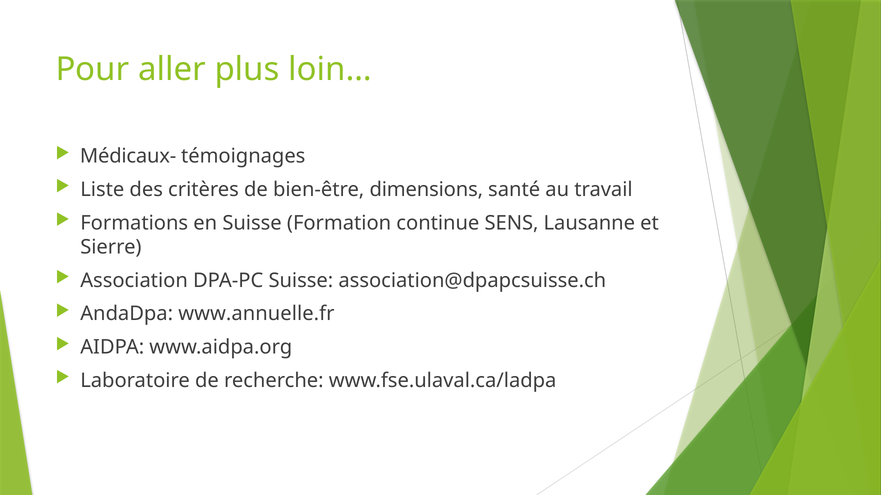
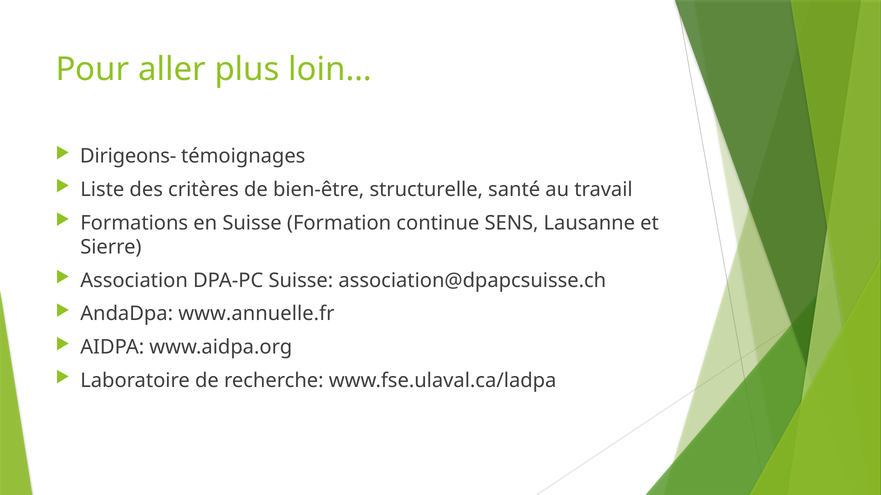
Médicaux-: Médicaux- -> Dirigeons-
dimensions: dimensions -> structurelle
